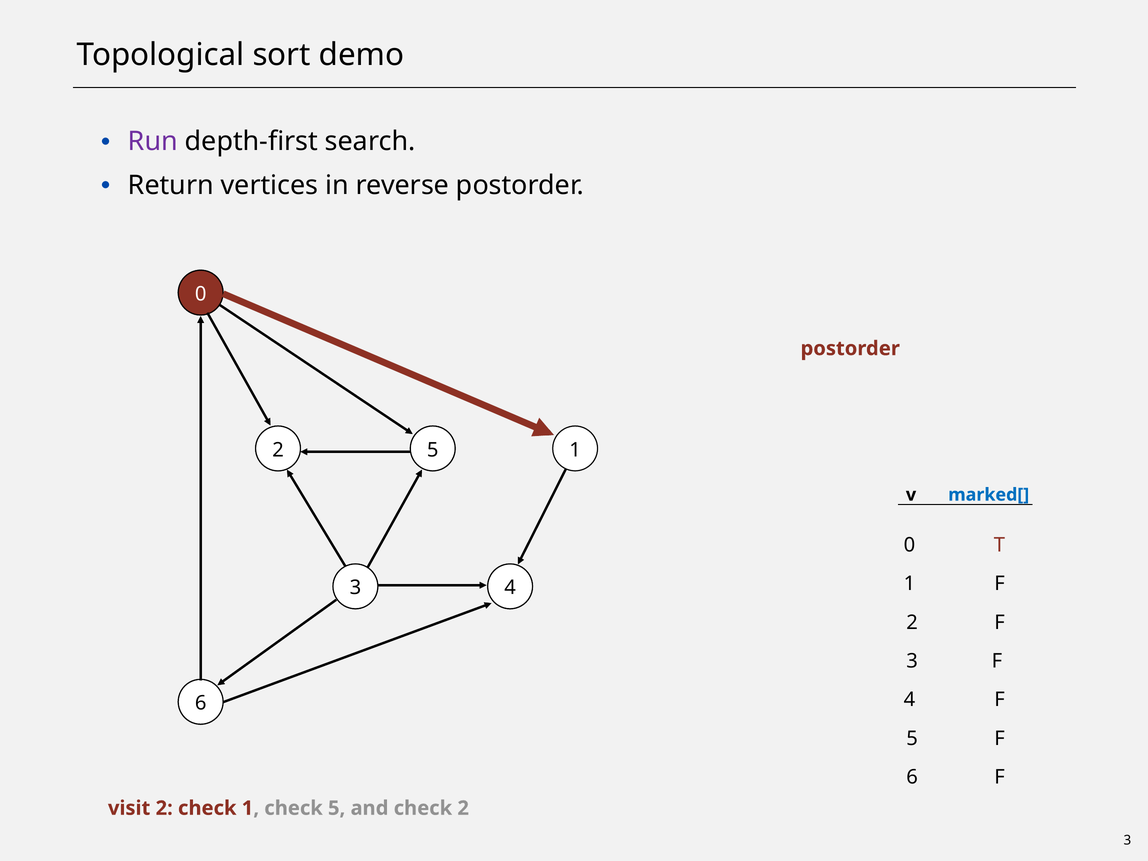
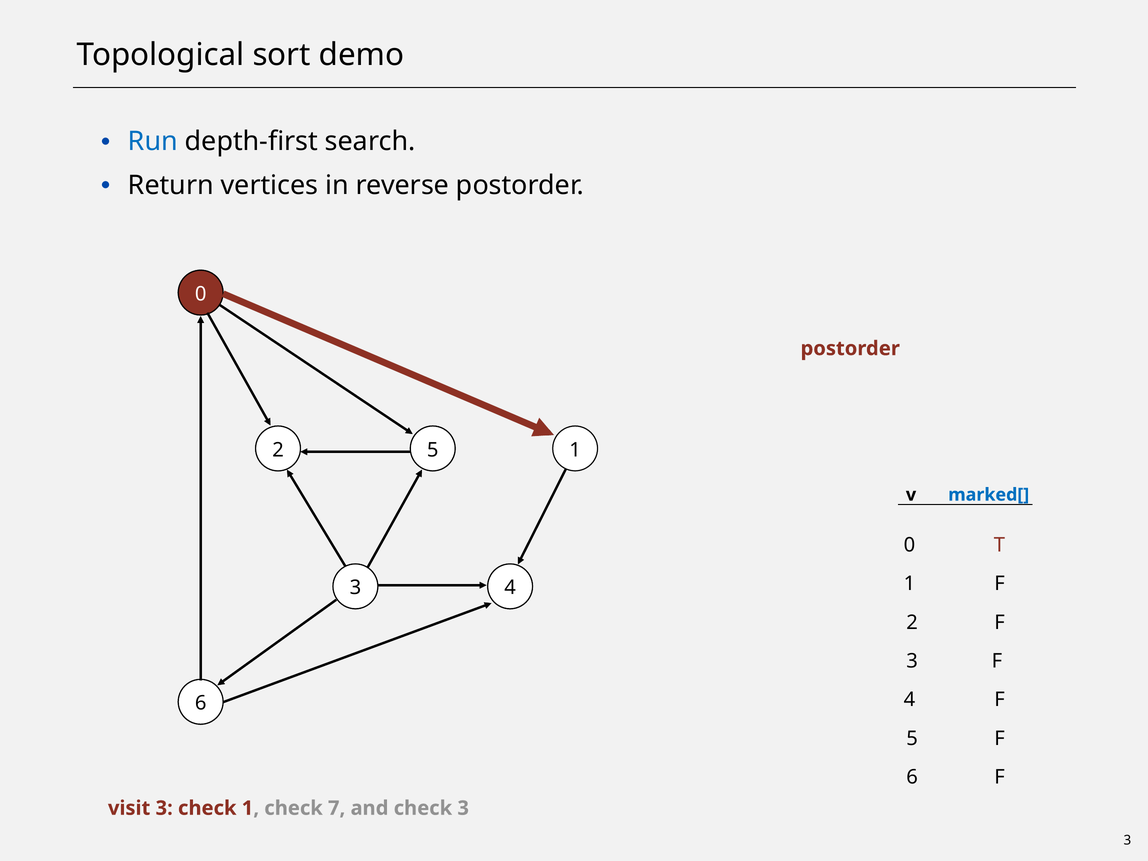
Run colour: purple -> blue
visit 2: 2 -> 3
check 5: 5 -> 7
check 2: 2 -> 3
